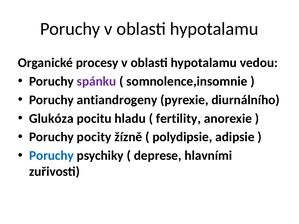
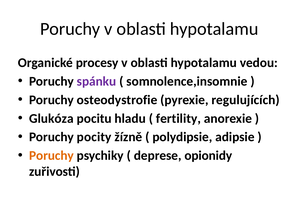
antiandrogeny: antiandrogeny -> osteodystrofie
diurnálního: diurnálního -> regulujících
Poruchy at (51, 156) colour: blue -> orange
hlavními: hlavními -> opionidy
